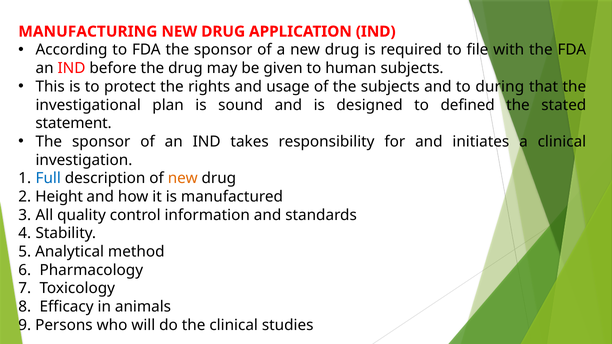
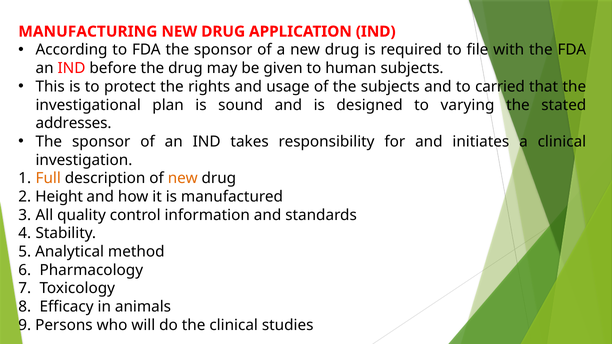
during: during -> carried
defined: defined -> varying
statement: statement -> addresses
Full colour: blue -> orange
